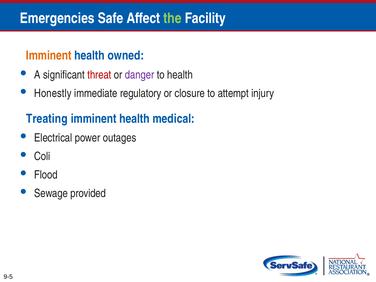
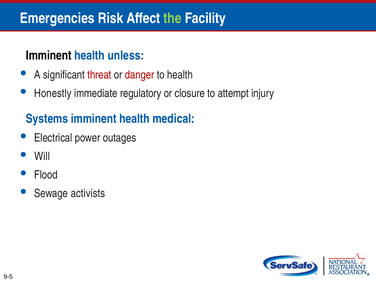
Safe: Safe -> Risk
Imminent at (49, 56) colour: orange -> black
owned: owned -> unless
danger colour: purple -> red
Treating: Treating -> Systems
Coli: Coli -> Will
provided: provided -> activists
